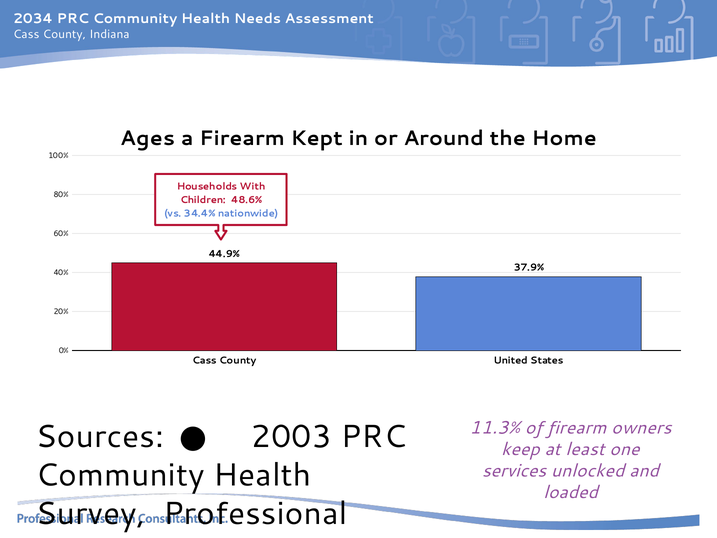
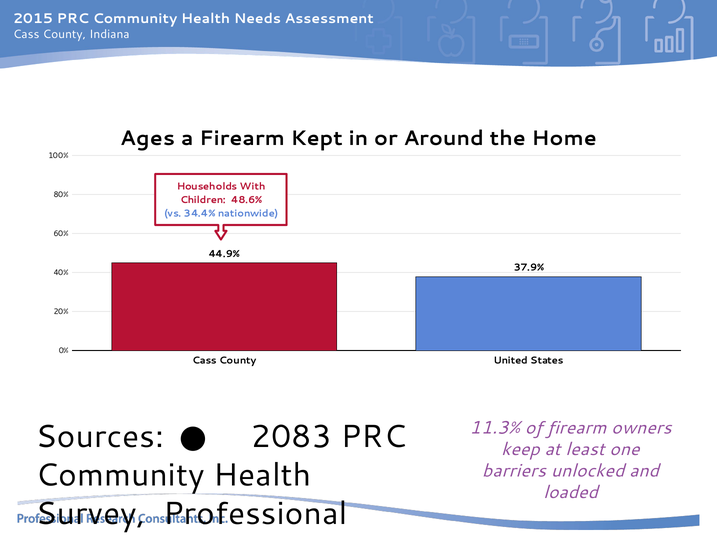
2034: 2034 -> 2015
2003: 2003 -> 2083
services: services -> barriers
